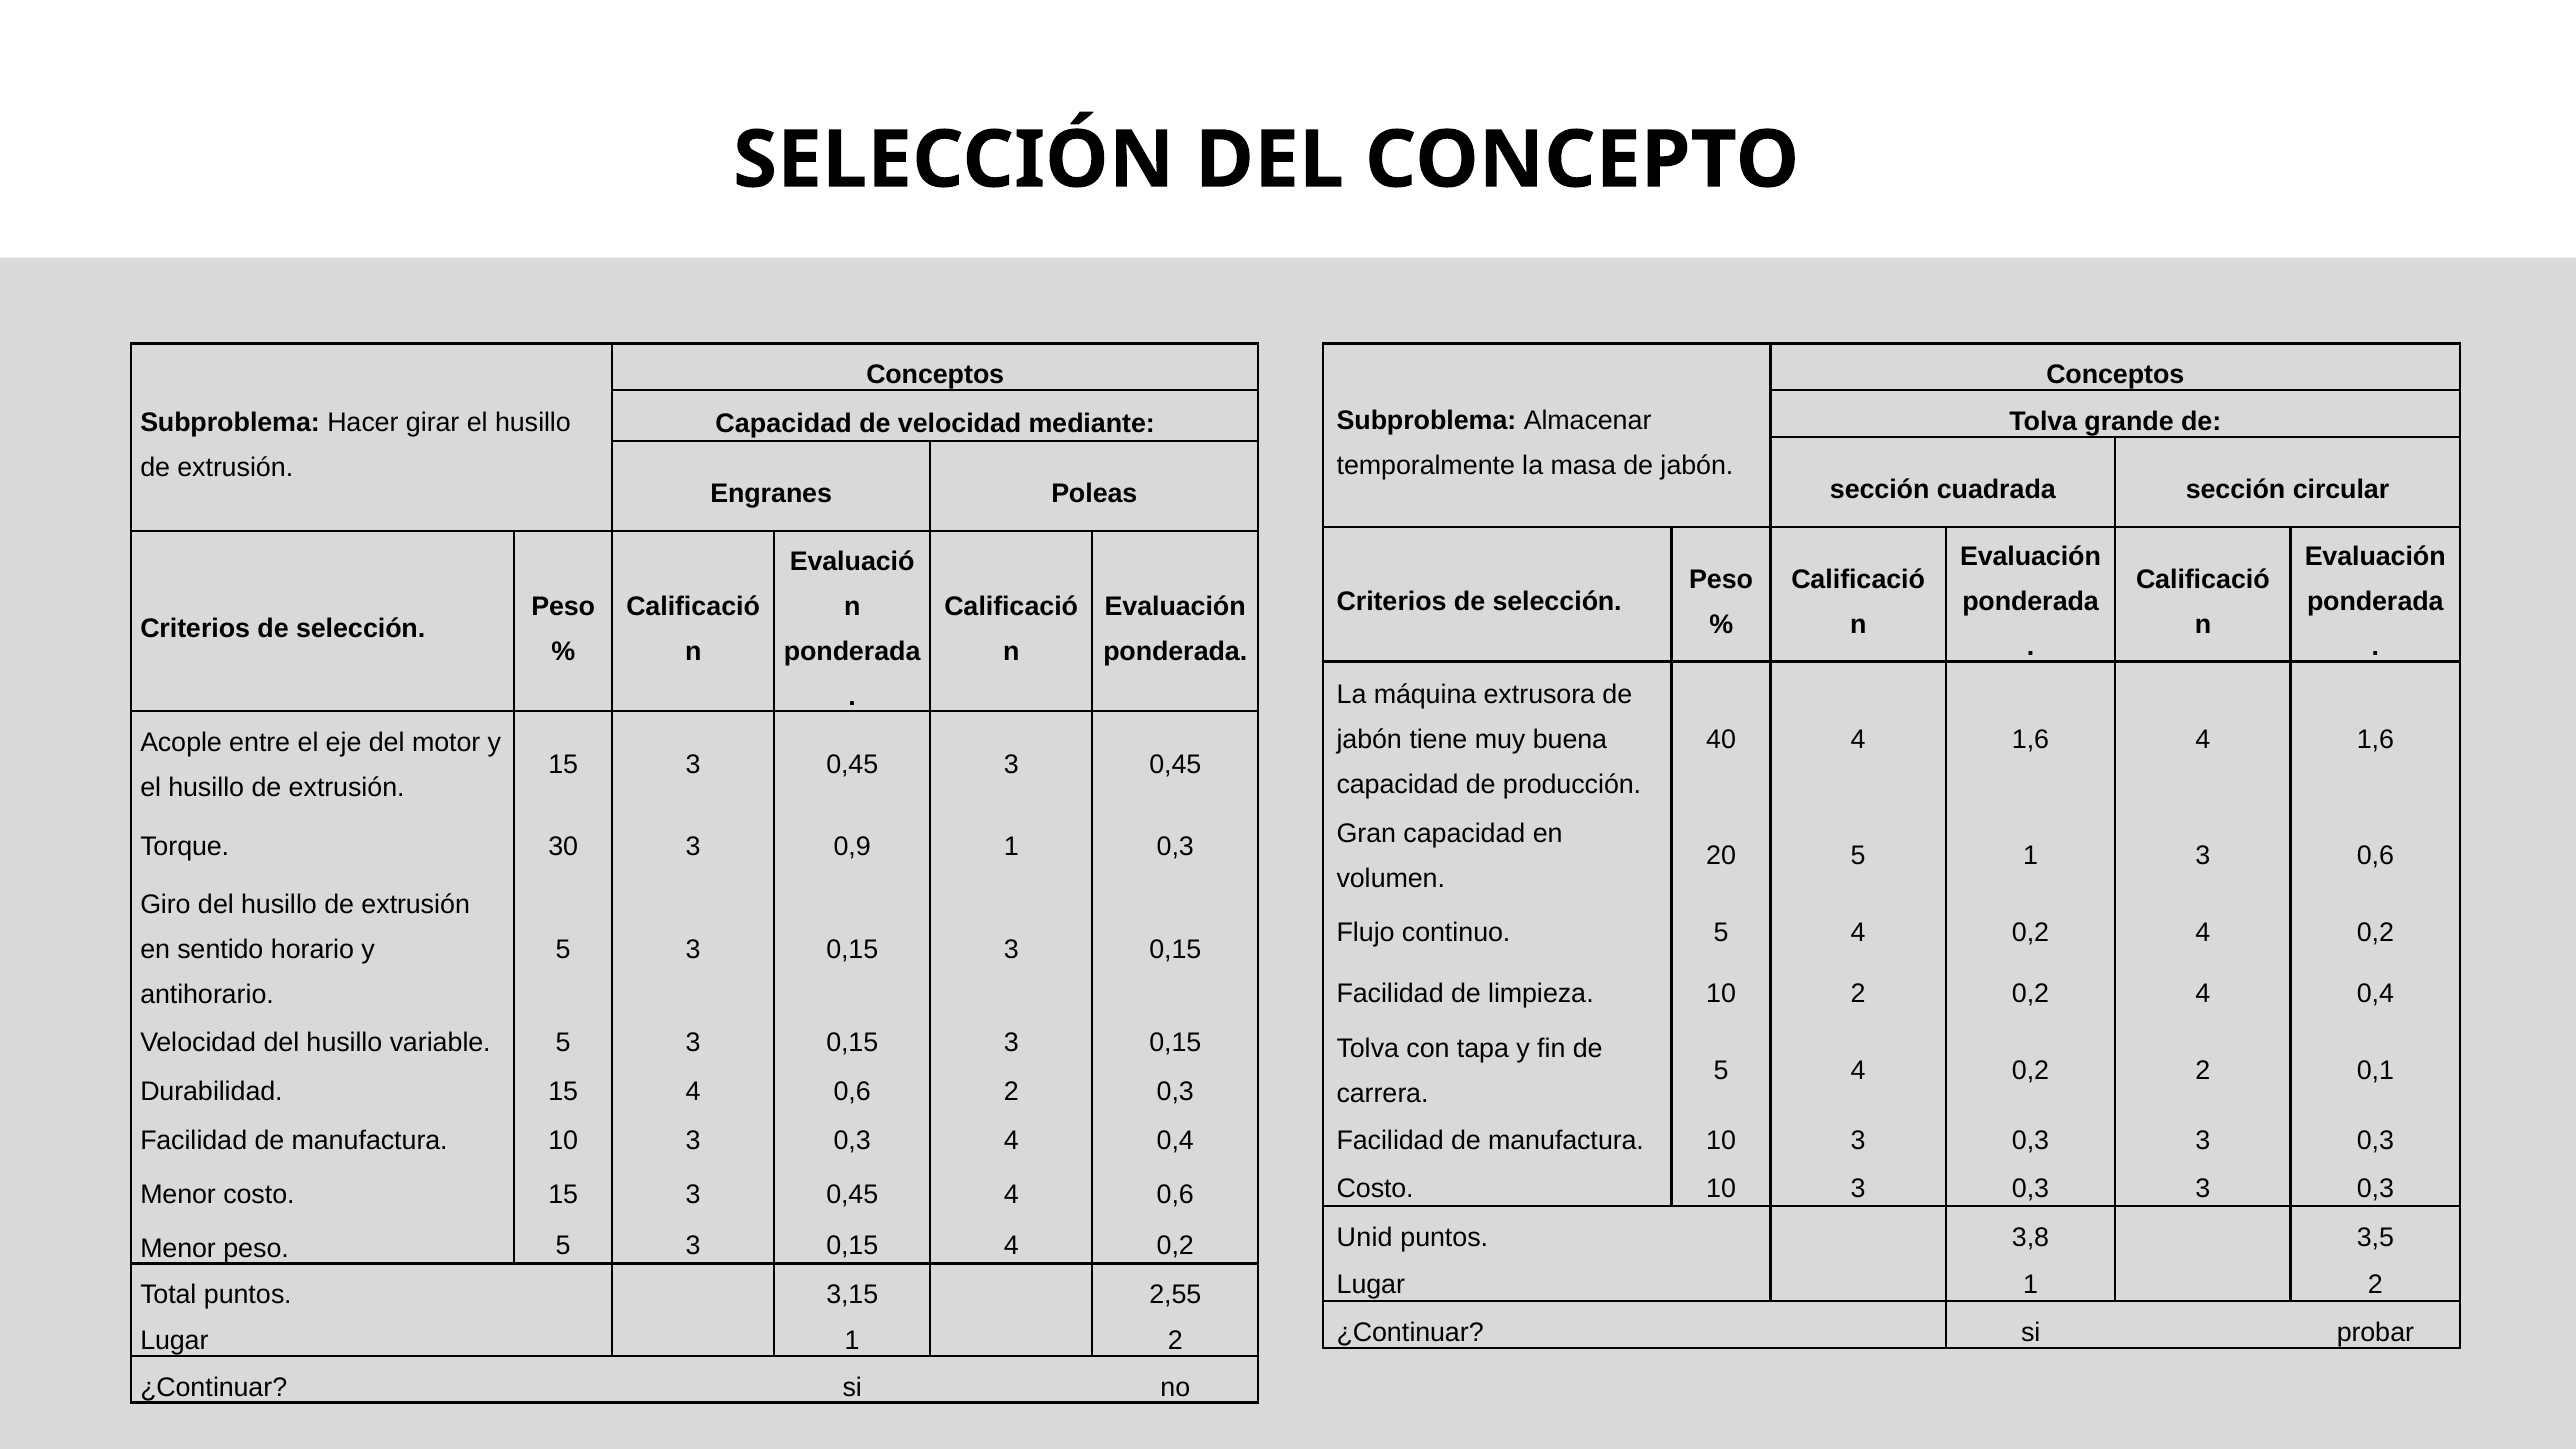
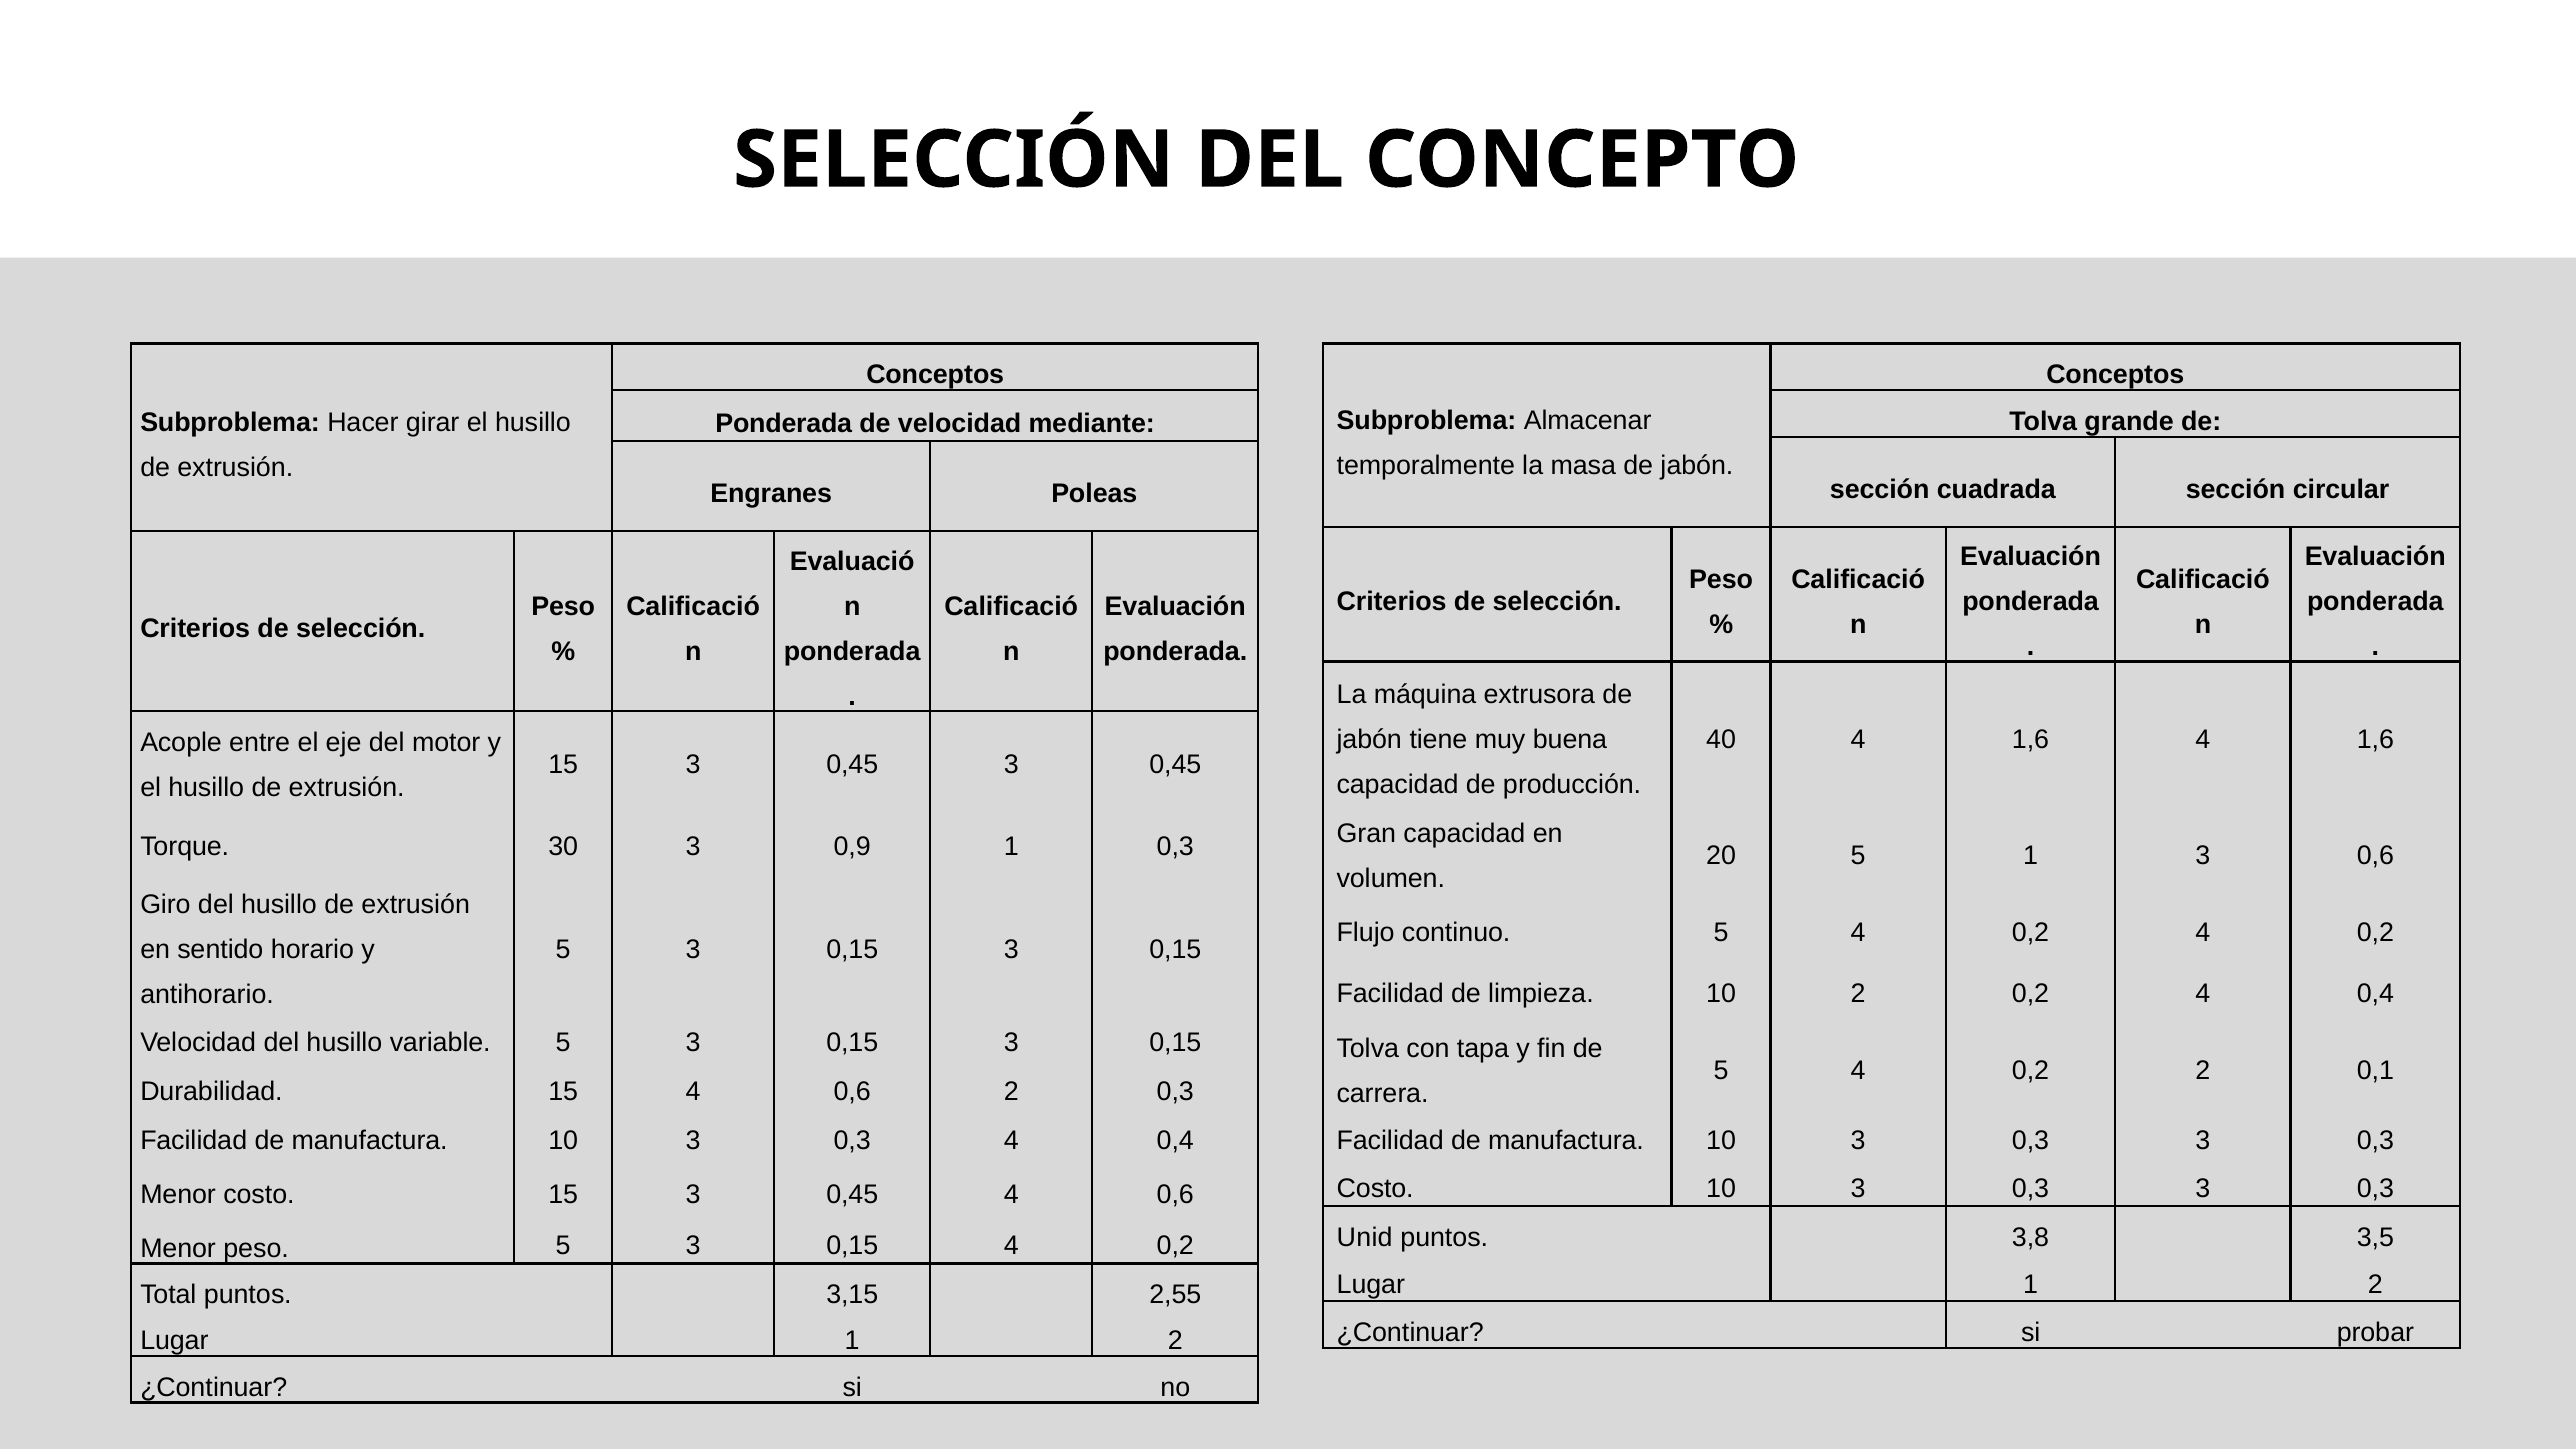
Capacidad at (784, 423): Capacidad -> Ponderada
